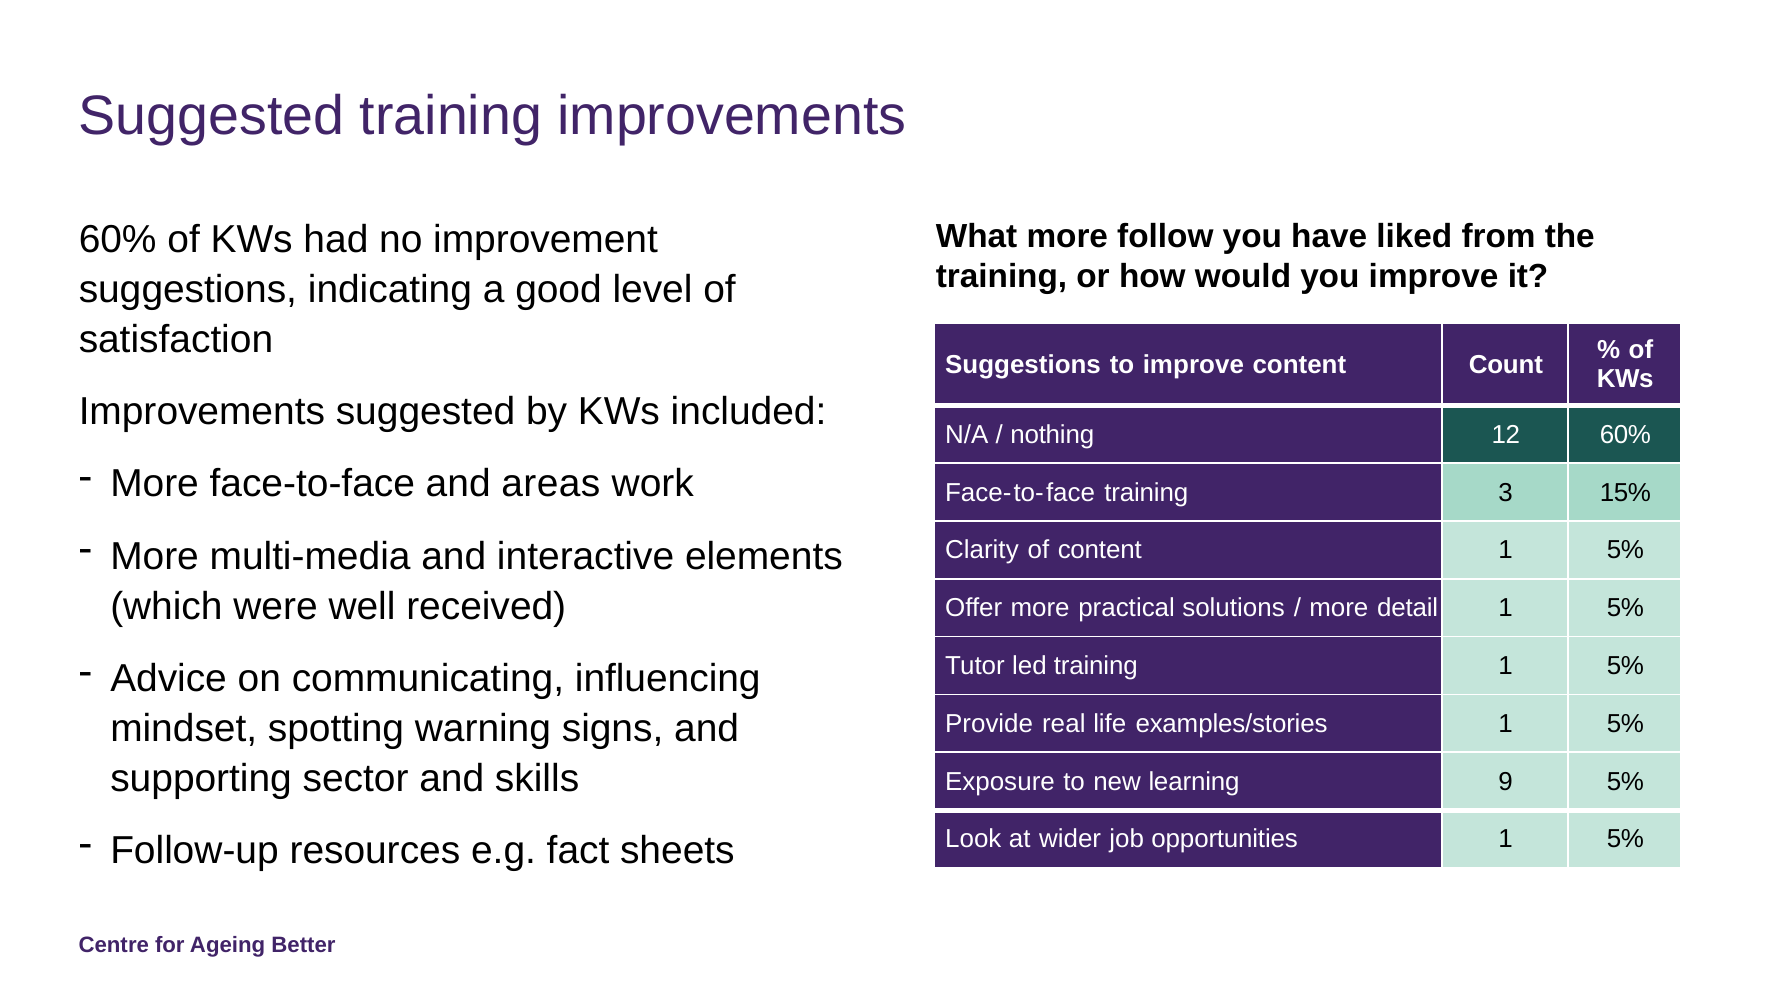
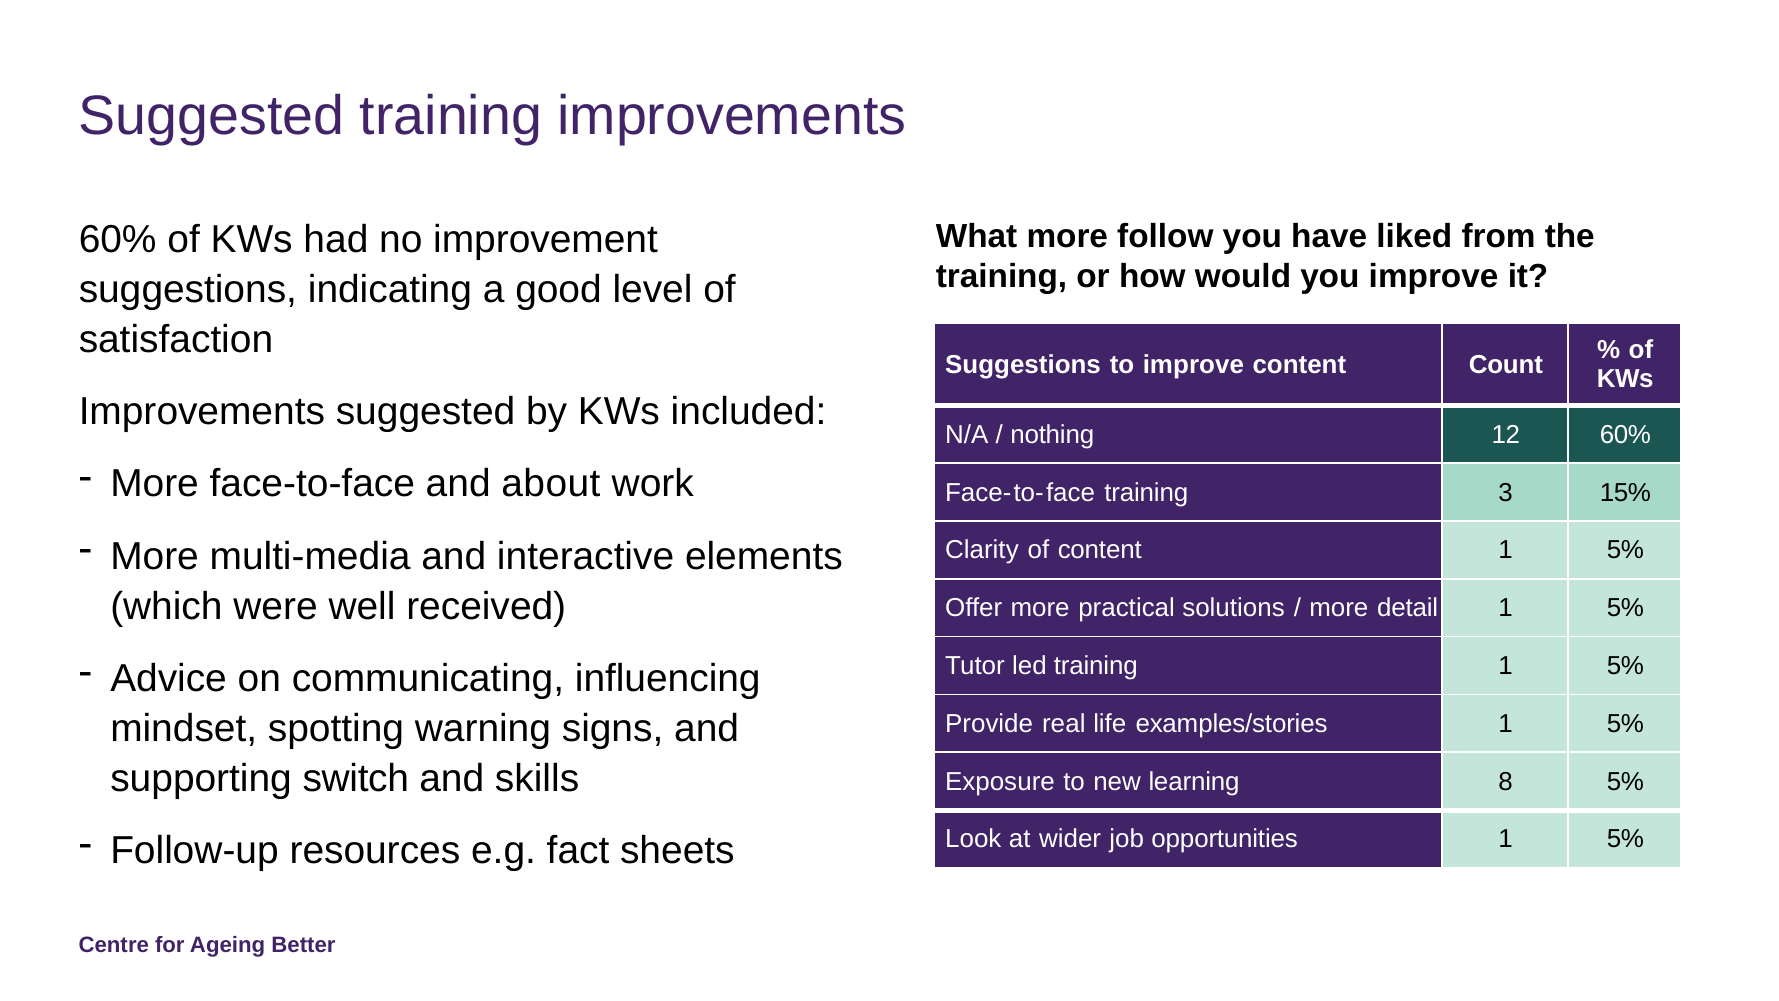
areas: areas -> about
sector: sector -> switch
9: 9 -> 8
